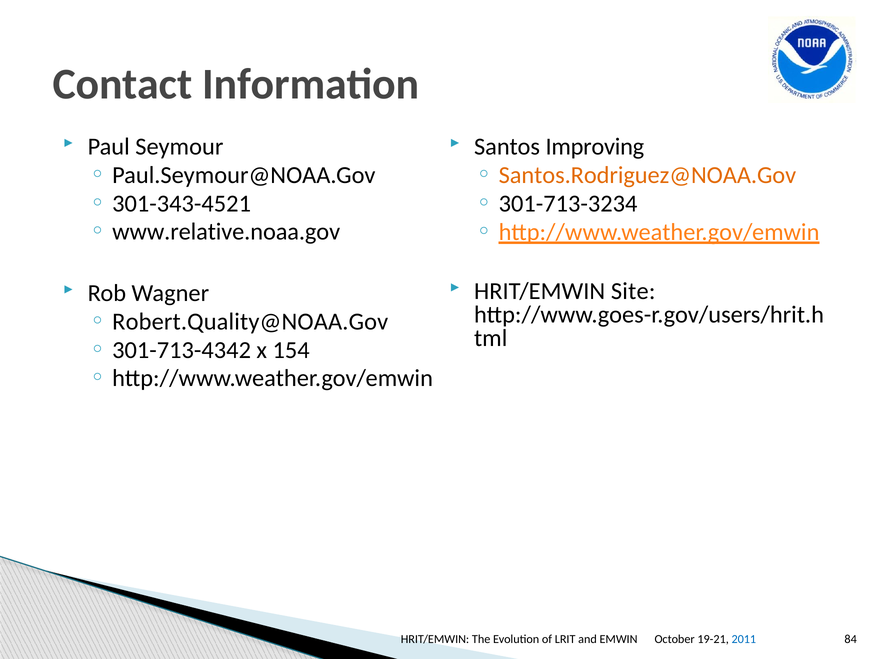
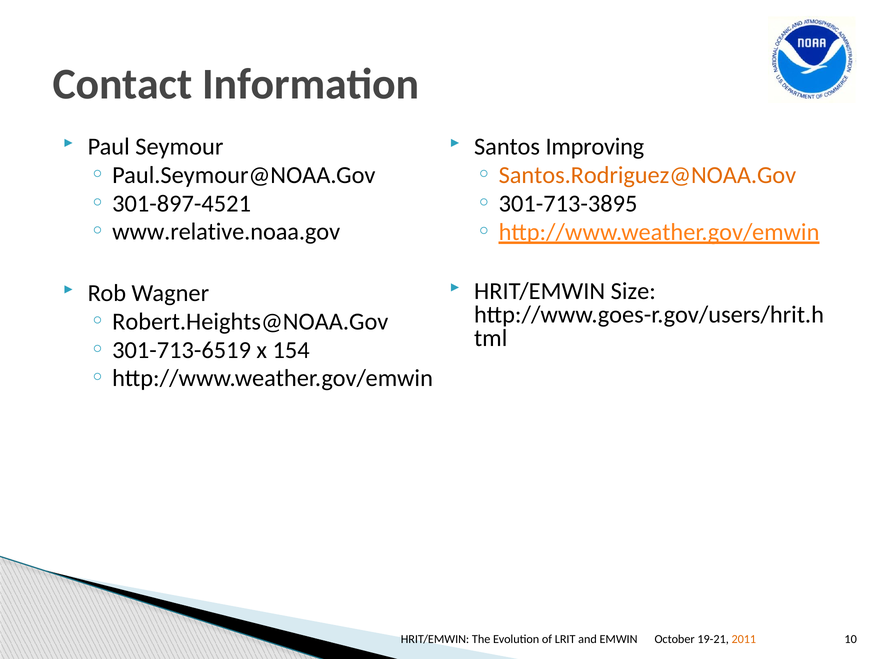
301-343-4521: 301-343-4521 -> 301-897-4521
301-713-3234: 301-713-3234 -> 301-713-3895
Site: Site -> Size
Robert.Quality@NOAA.Gov: Robert.Quality@NOAA.Gov -> Robert.Heights@NOAA.Gov
301-713-4342: 301-713-4342 -> 301-713-6519
84: 84 -> 10
2011 colour: blue -> orange
